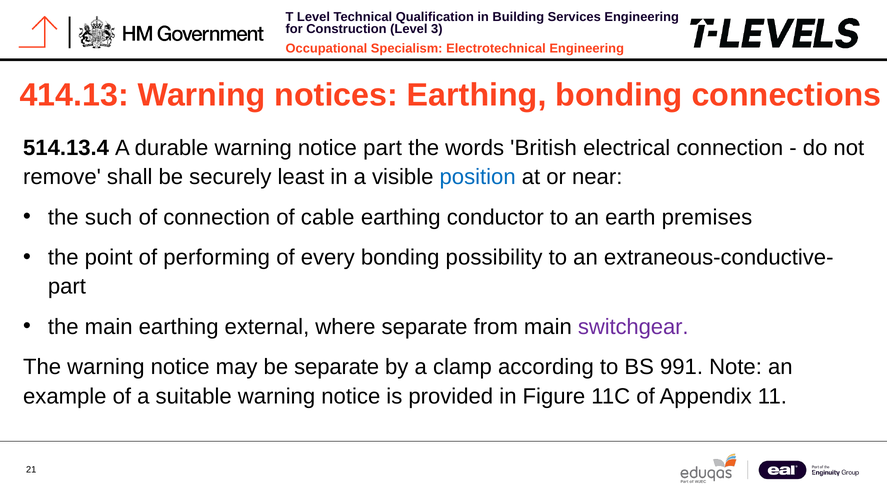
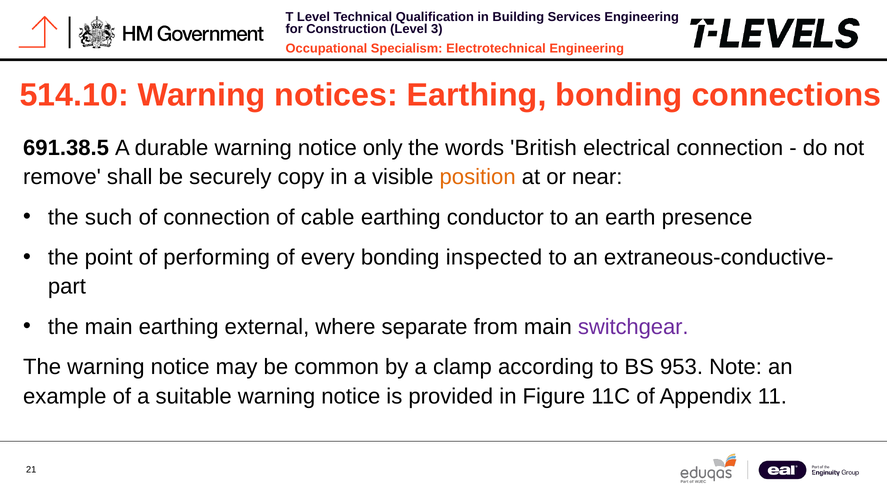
414.13: 414.13 -> 514.10
514.13.4: 514.13.4 -> 691.38.5
notice part: part -> only
least: least -> copy
position colour: blue -> orange
premises: premises -> presence
possibility: possibility -> inspected
be separate: separate -> common
991: 991 -> 953
